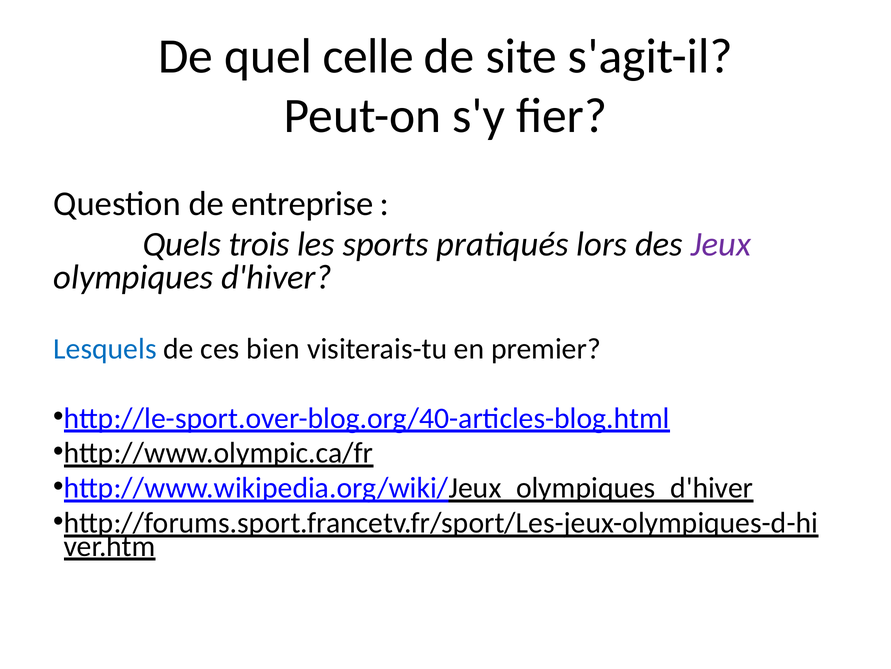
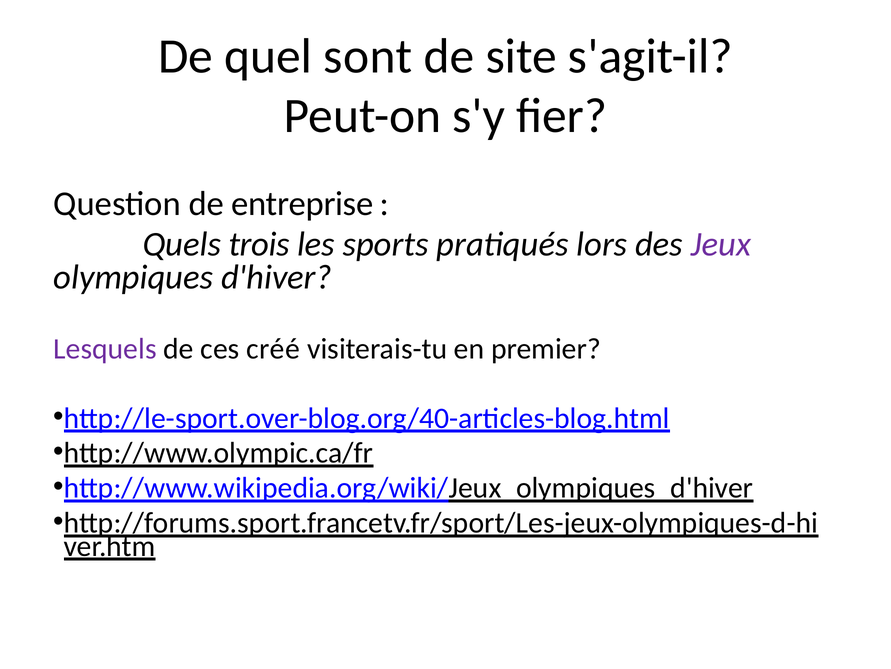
celle: celle -> sont
Lesquels colour: blue -> purple
bien: bien -> créé
